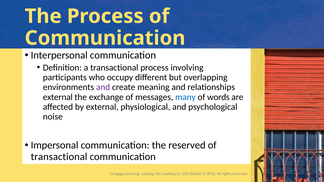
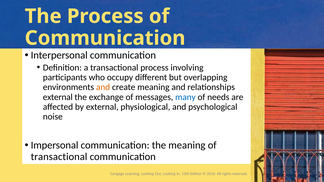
and at (103, 87) colour: purple -> orange
words: words -> needs
the reserved: reserved -> meaning
